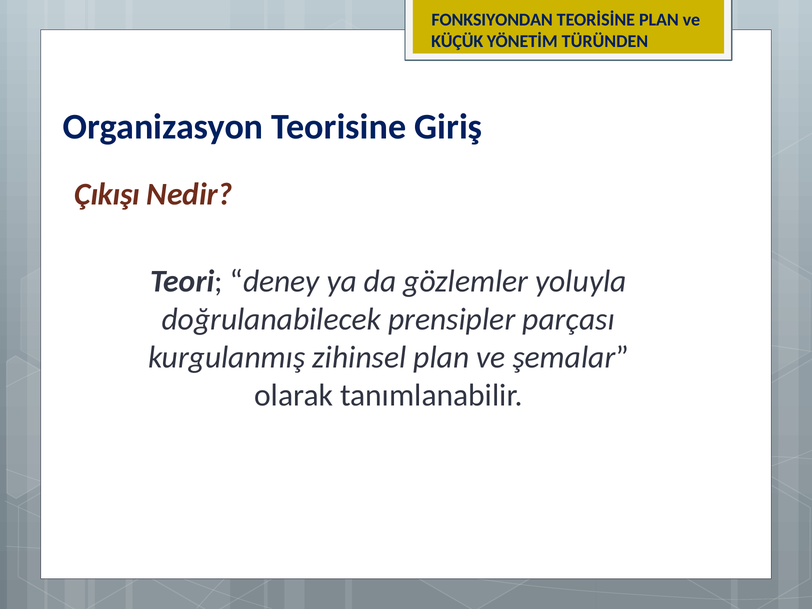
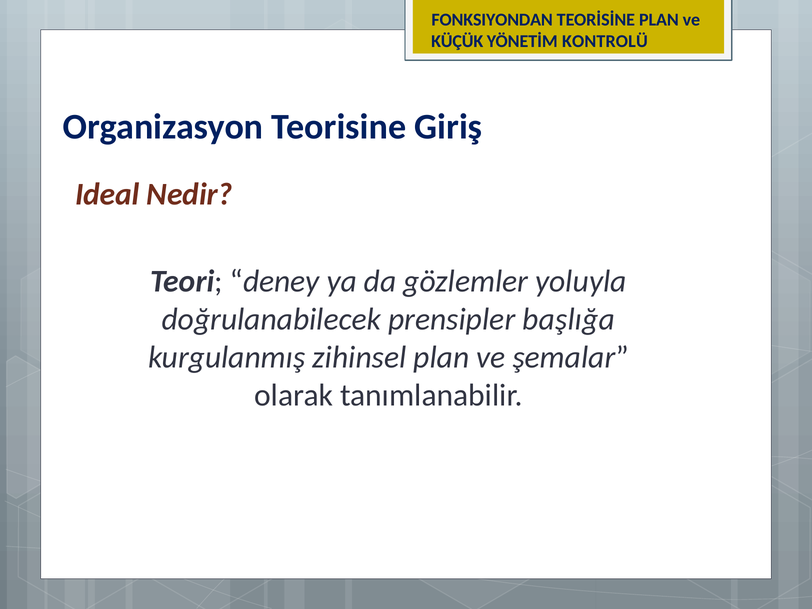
TÜRÜNDEN: TÜRÜNDEN -> KONTROLÜ
Çıkışı: Çıkışı -> Ideal
parçası: parçası -> başlığa
